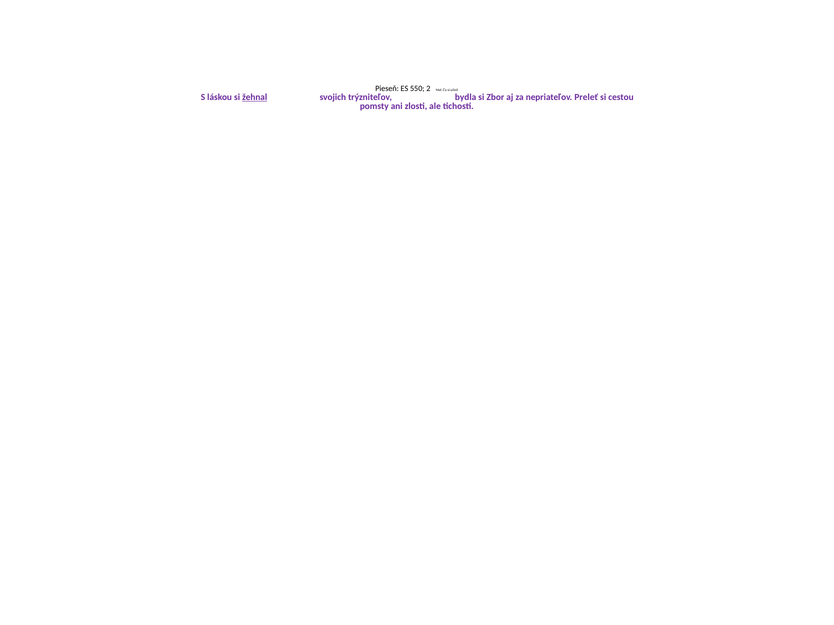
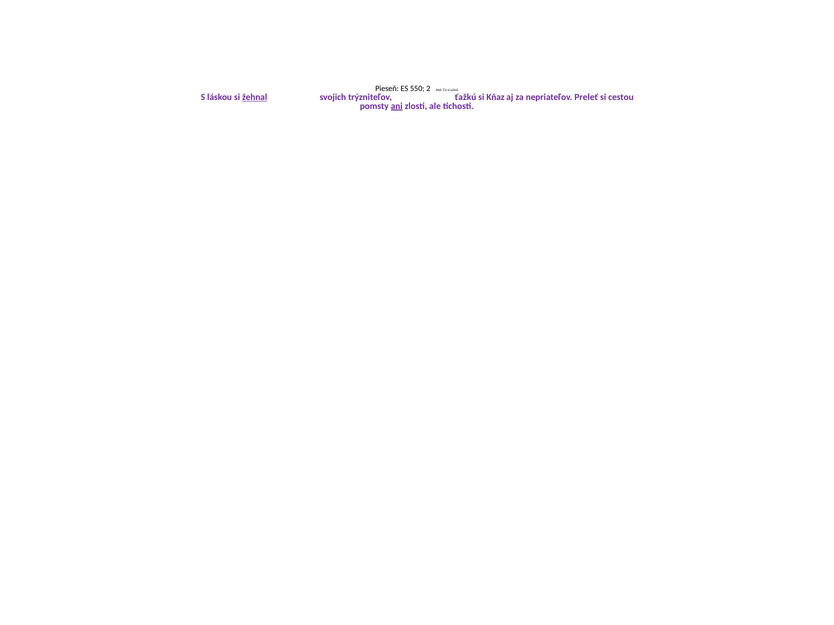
bydla: bydla -> ťažkú
Zbor: Zbor -> Kňaz
ani underline: none -> present
